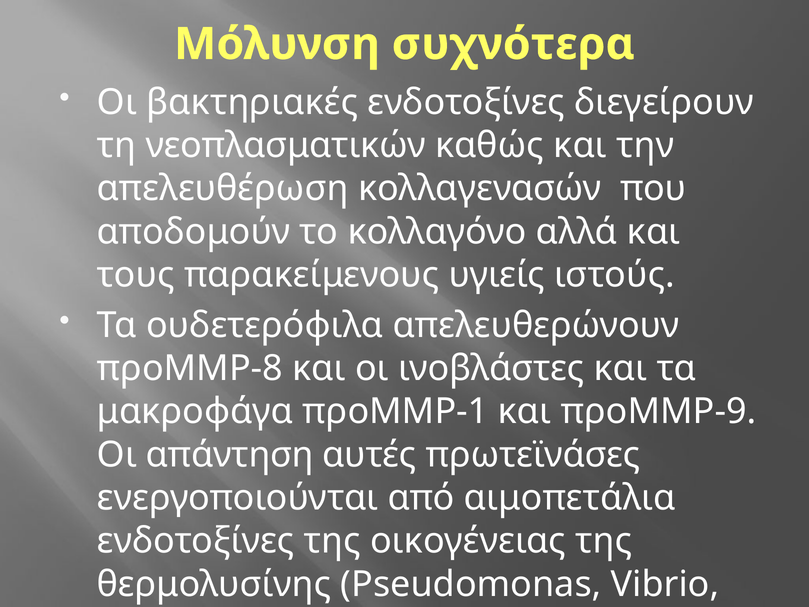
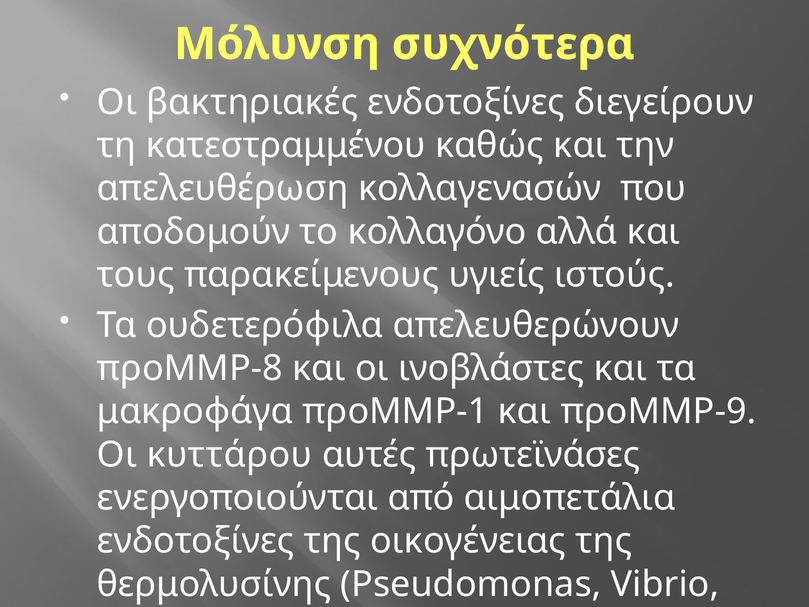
νεοπλασματικών: νεοπλασματικών -> κατεστραμμένου
απάντηση: απάντηση -> κυττάρου
